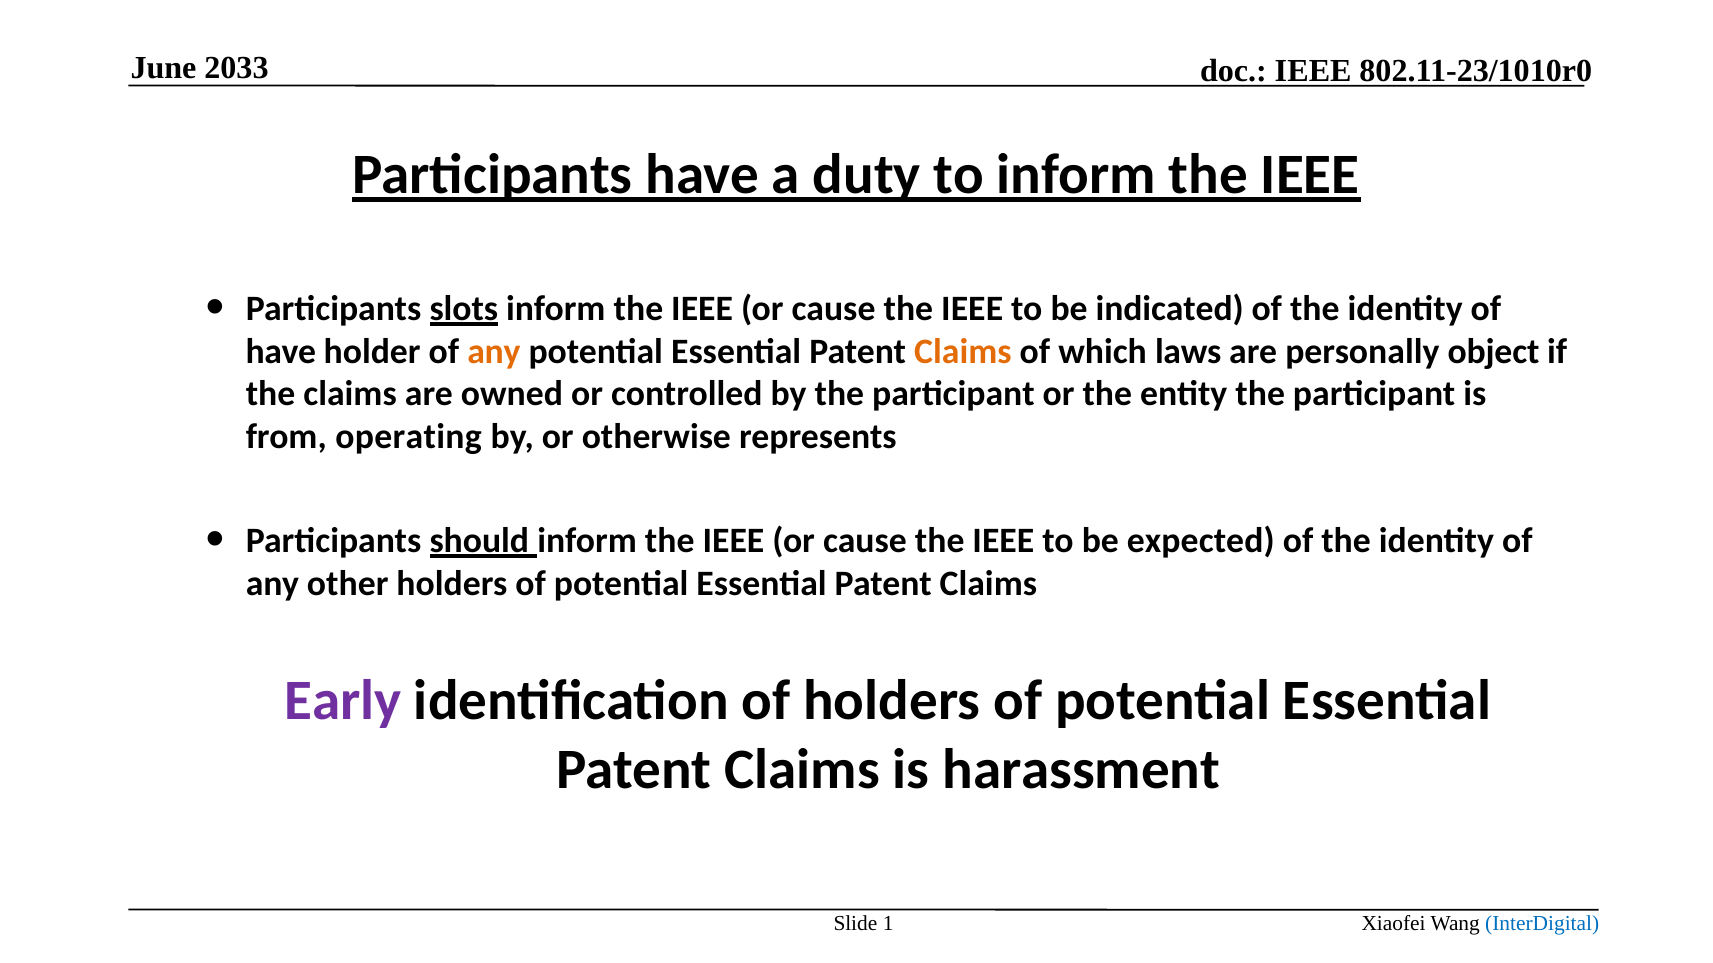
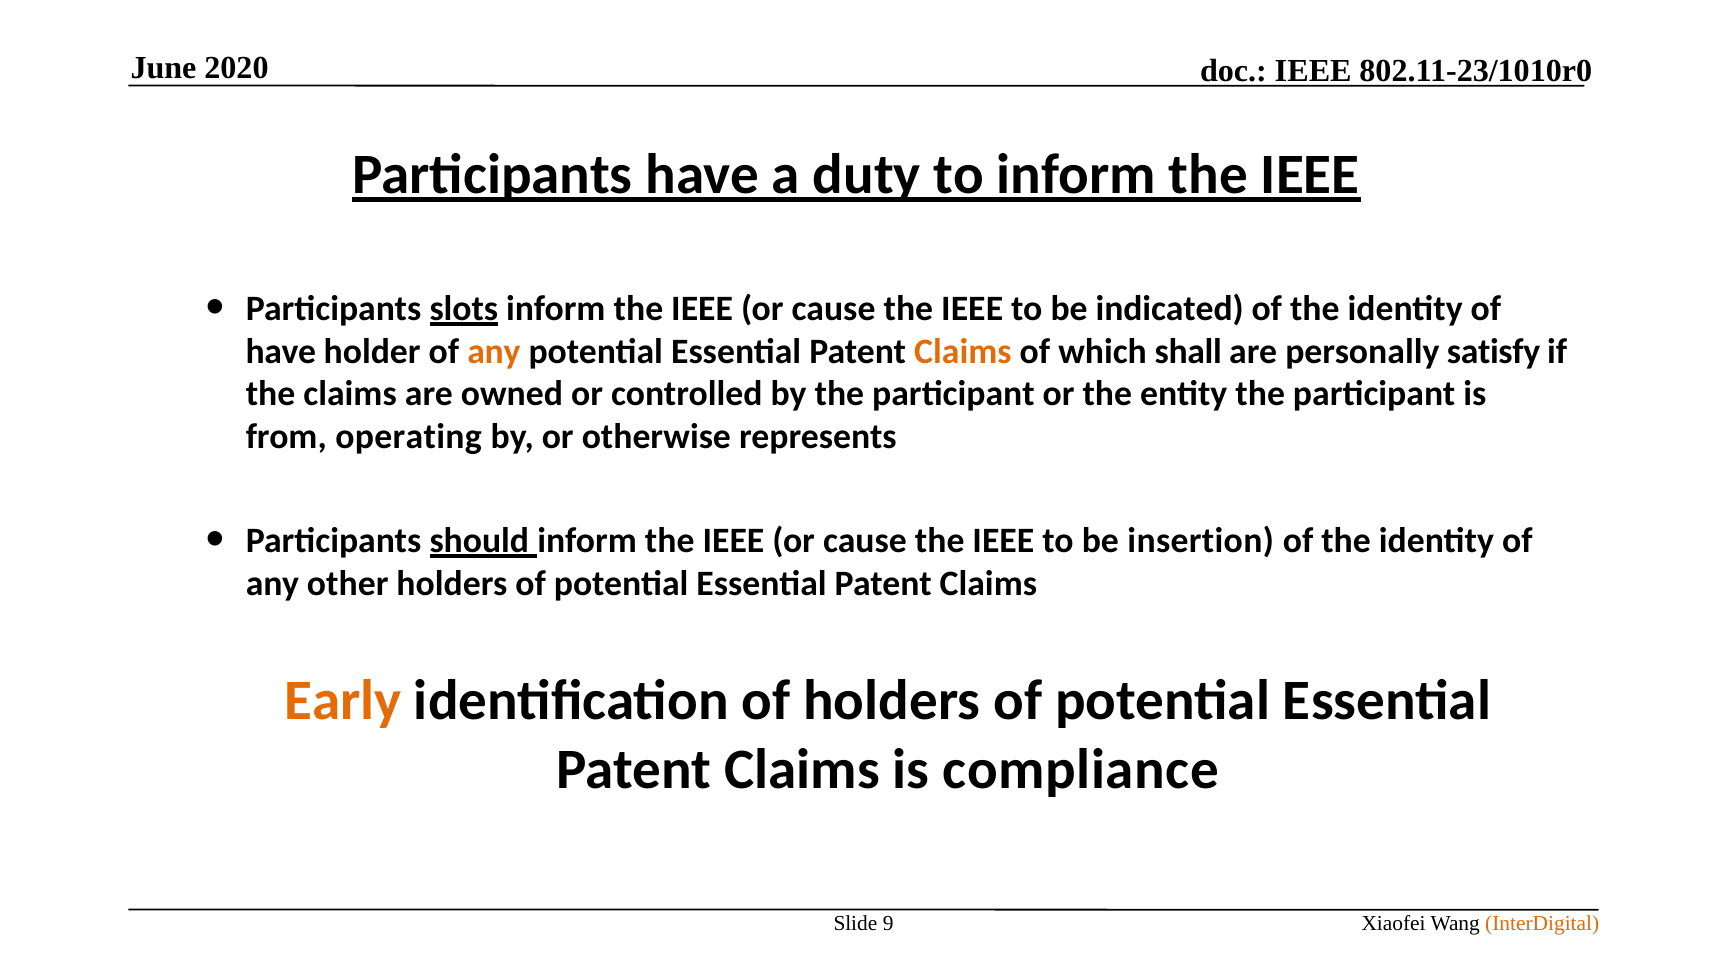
2033: 2033 -> 2020
laws: laws -> shall
object: object -> satisfy
expected: expected -> insertion
Early colour: purple -> orange
harassment: harassment -> compliance
InterDigital colour: blue -> orange
1: 1 -> 9
